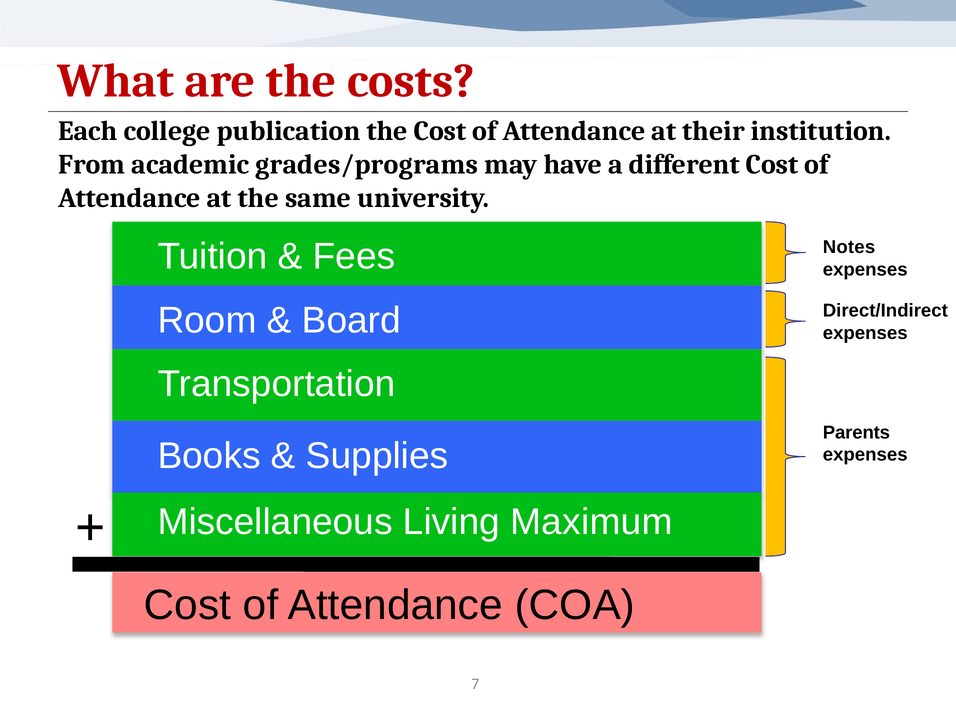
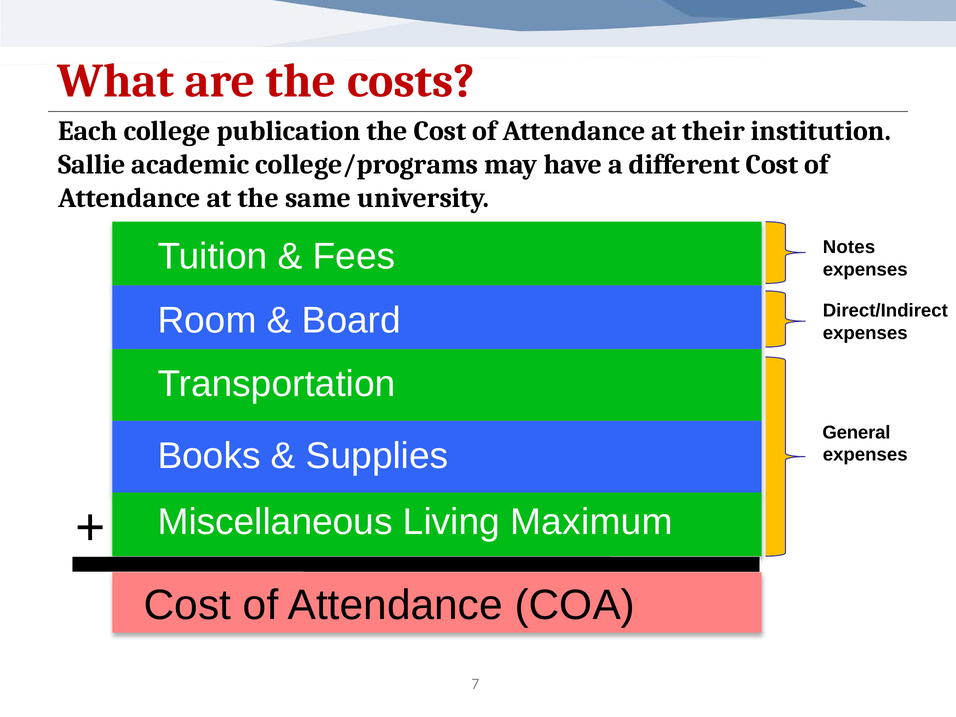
From: From -> Sallie
grades/programs: grades/programs -> college/programs
Parents: Parents -> General
